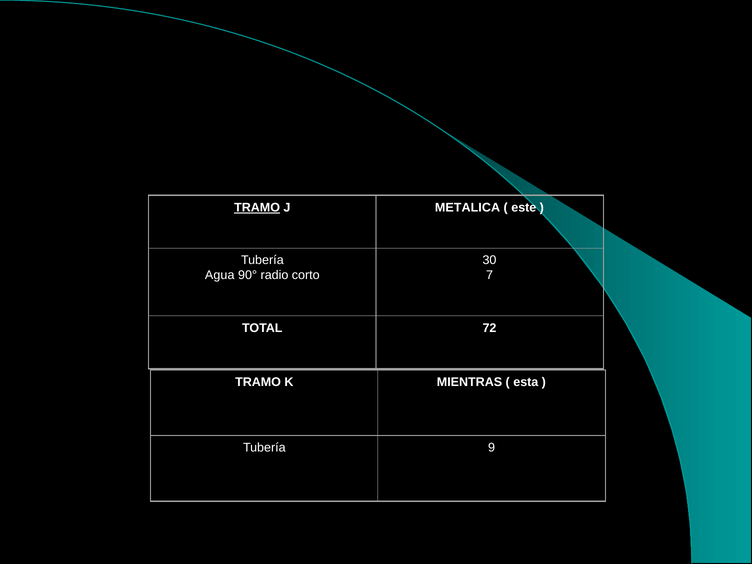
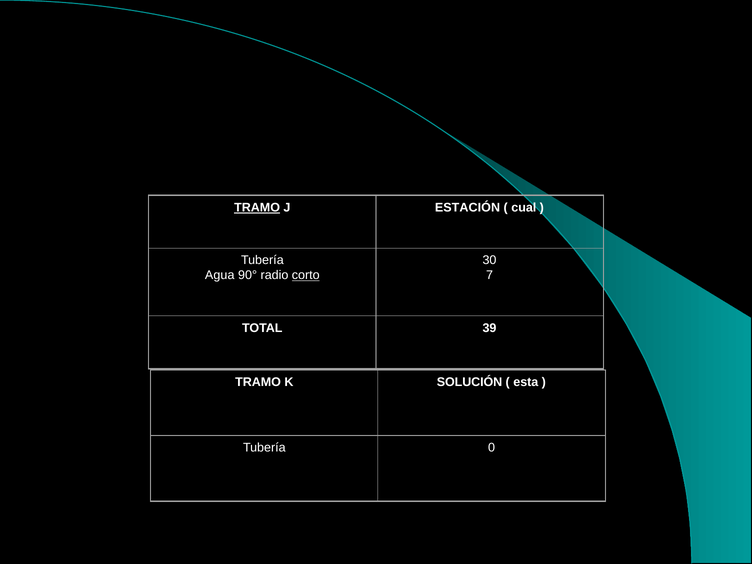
METALICA: METALICA -> ESTACIÓN
este: este -> cual
corto underline: none -> present
72: 72 -> 39
MIENTRAS: MIENTRAS -> SOLUCIÓN
9: 9 -> 0
